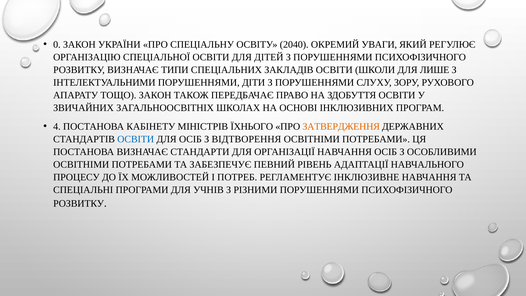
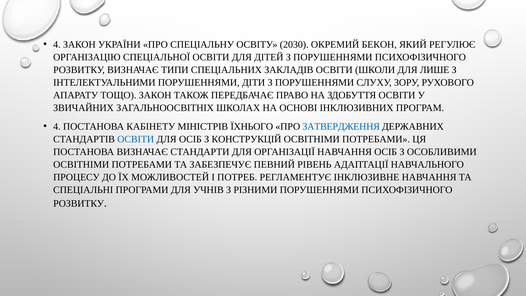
0 at (57, 44): 0 -> 4
2040: 2040 -> 2030
УВАГИ: УВАГИ -> БЕКОН
ЗАТВЕРДЖЕННЯ colour: orange -> blue
ВІДТВОРЕННЯ: ВІДТВОРЕННЯ -> КОНСТРУКЦІЙ
